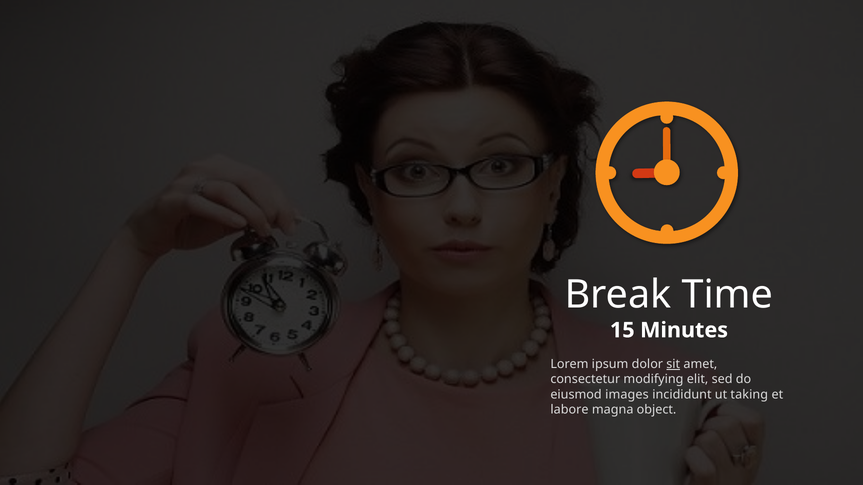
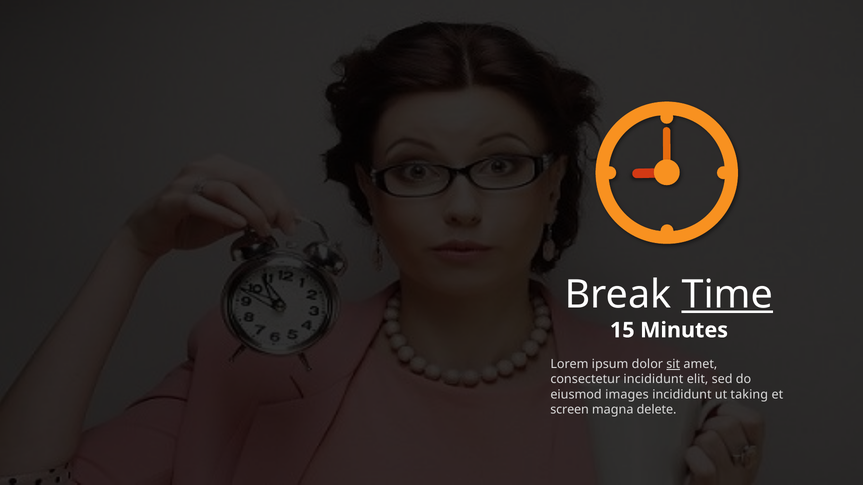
Time underline: none -> present
consectetur modifying: modifying -> incididunt
labore: labore -> screen
object: object -> delete
